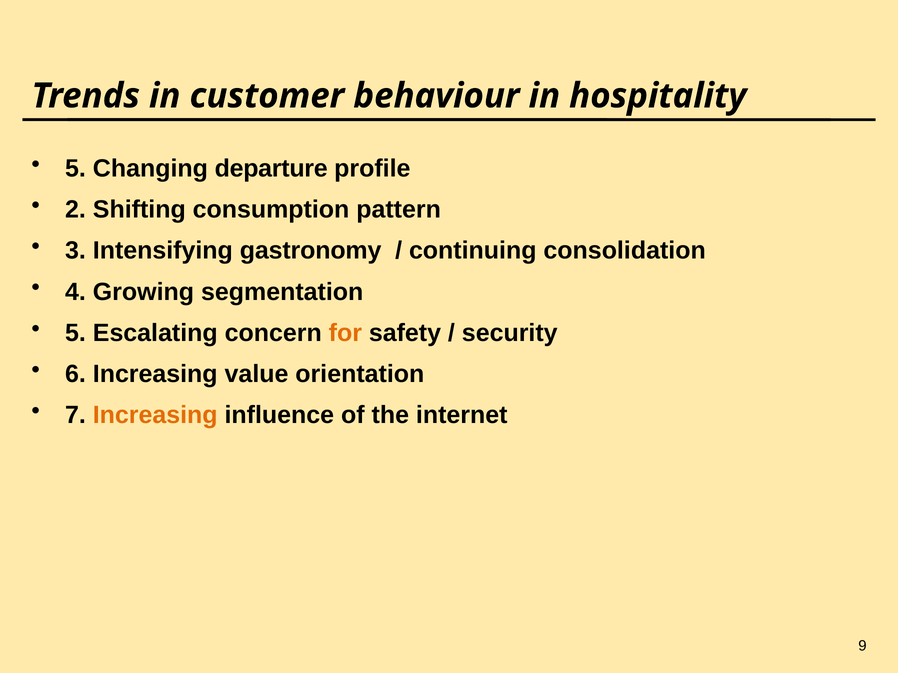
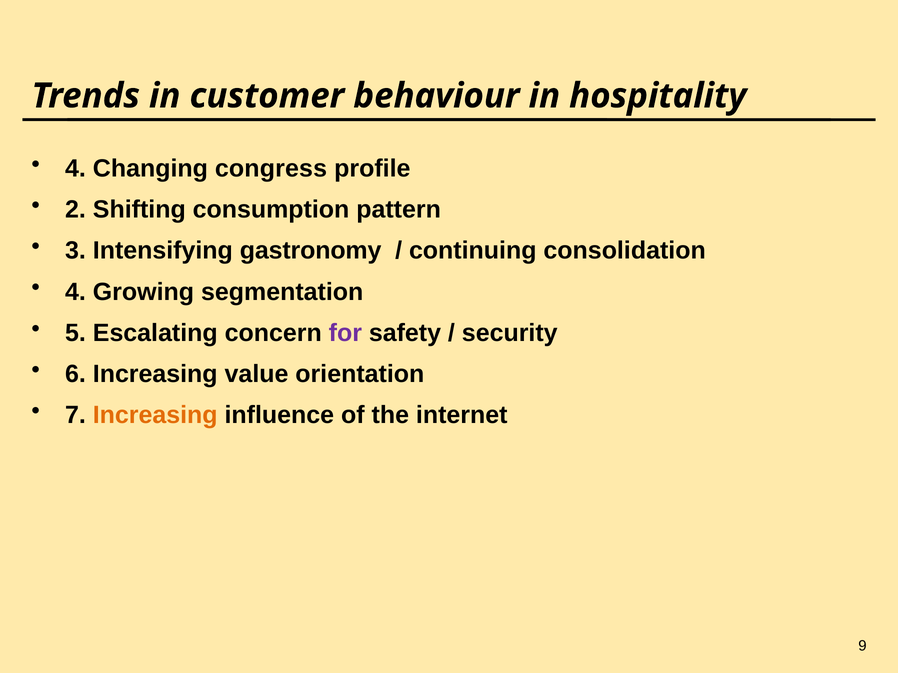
5 at (75, 169): 5 -> 4
departure: departure -> congress
for colour: orange -> purple
